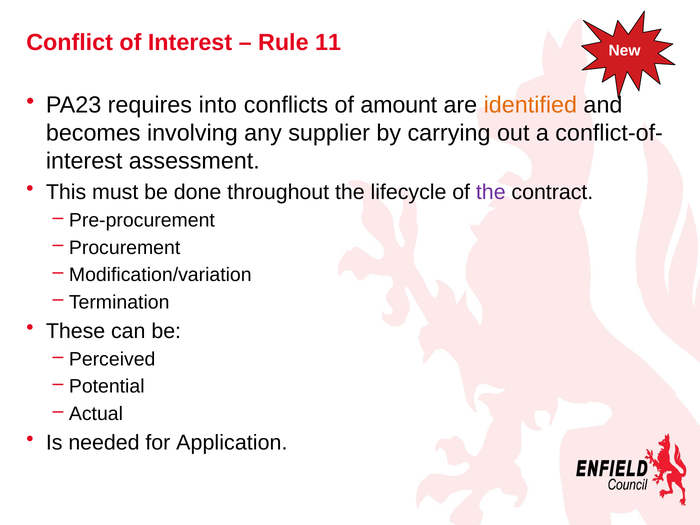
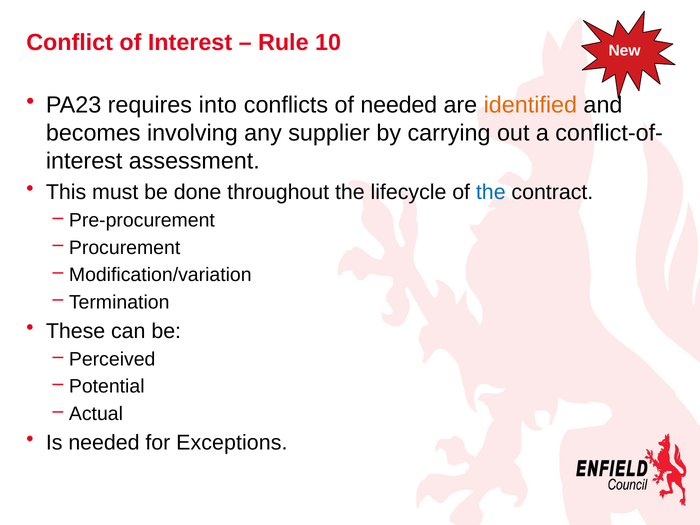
11: 11 -> 10
of amount: amount -> needed
the at (491, 192) colour: purple -> blue
Application: Application -> Exceptions
